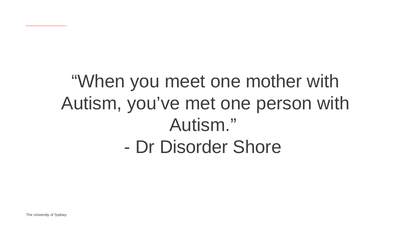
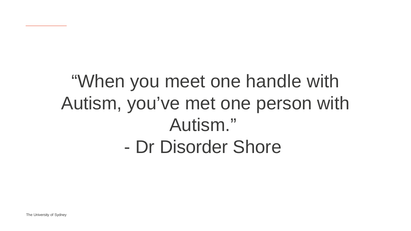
mother: mother -> handle
